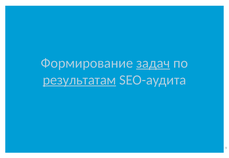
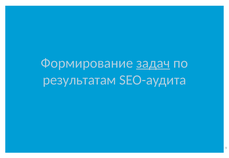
результатам underline: present -> none
